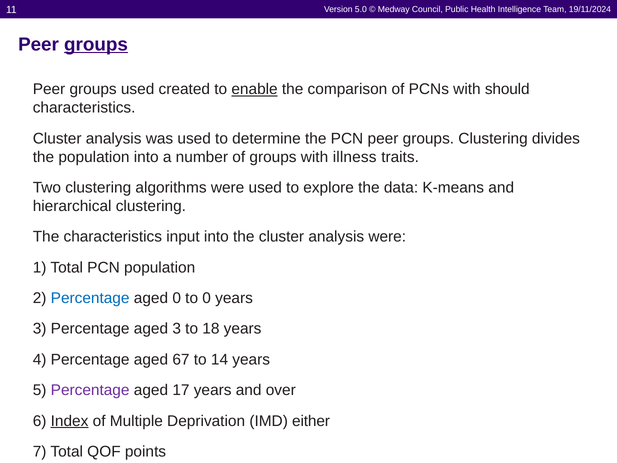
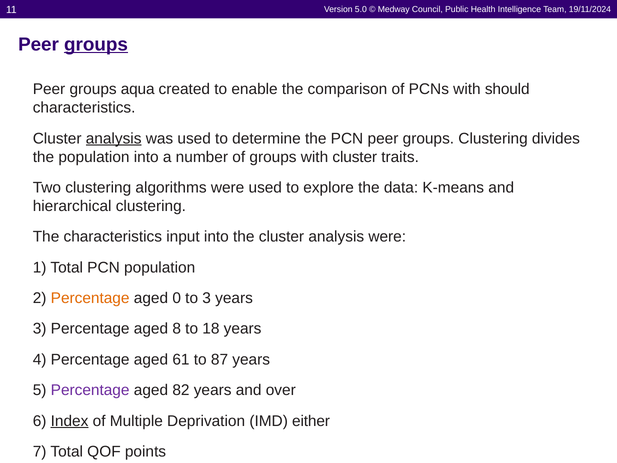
groups used: used -> aqua
enable underline: present -> none
analysis at (114, 138) underline: none -> present
with illness: illness -> cluster
Percentage at (90, 298) colour: blue -> orange
to 0: 0 -> 3
aged 3: 3 -> 8
67: 67 -> 61
14: 14 -> 87
17: 17 -> 82
